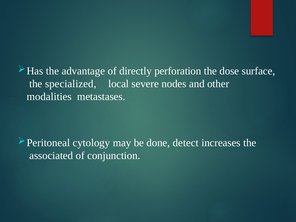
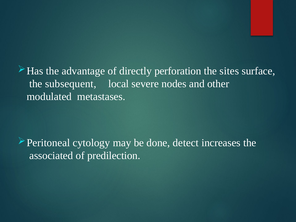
dose: dose -> sites
specialized: specialized -> subsequent
modalities: modalities -> modulated
conjunction: conjunction -> predilection
